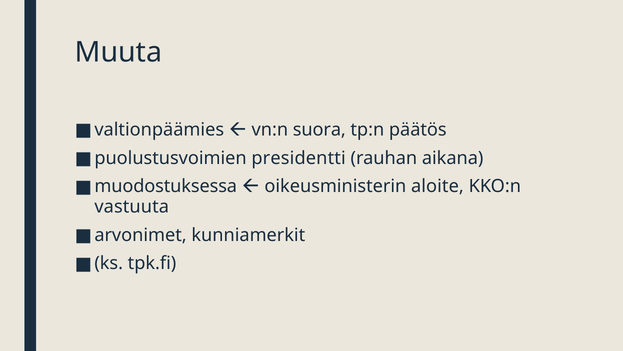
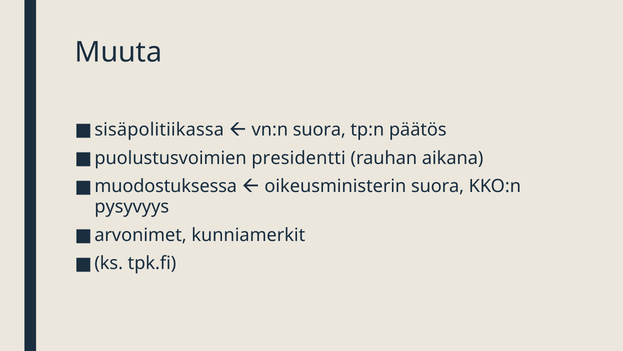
valtionpäämies: valtionpäämies -> sisäpolitiikassa
oikeusministerin aloite: aloite -> suora
vastuuta: vastuuta -> pysyvyys
